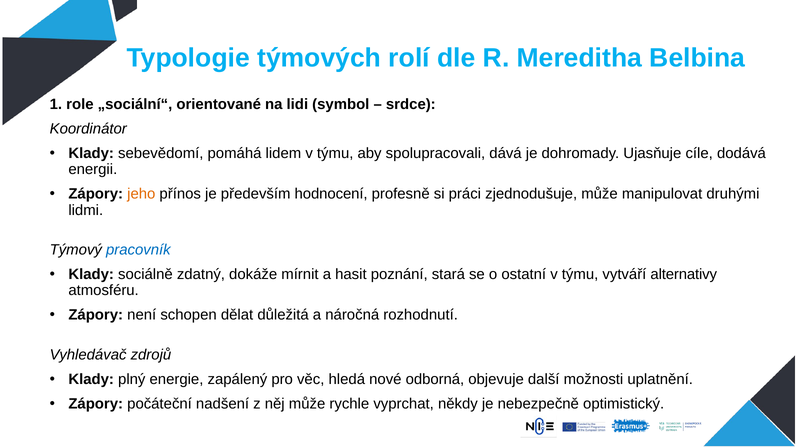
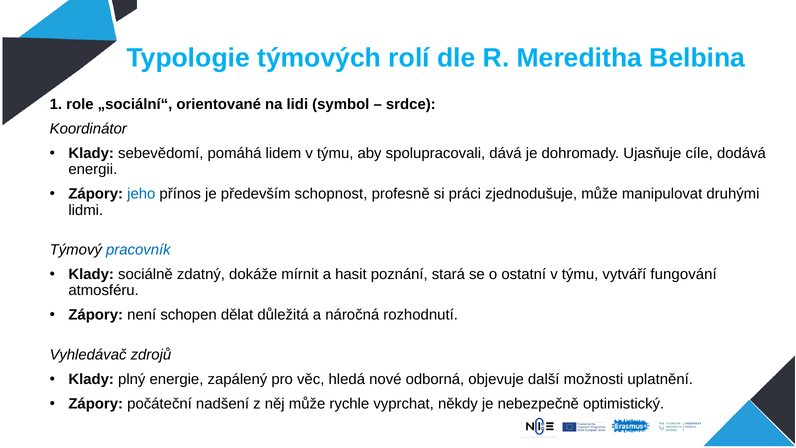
jeho colour: orange -> blue
hodnocení: hodnocení -> schopnost
alternativy: alternativy -> fungování
